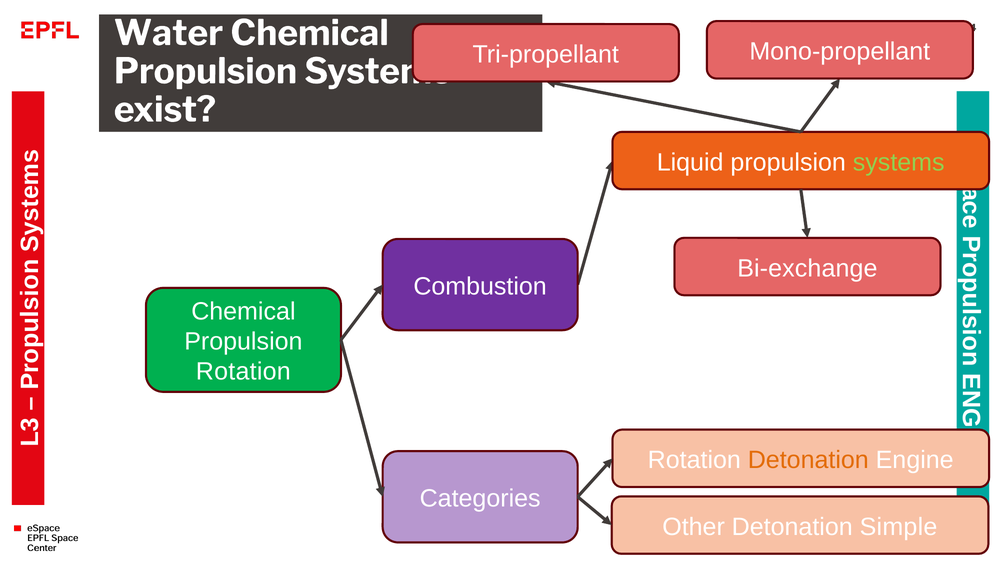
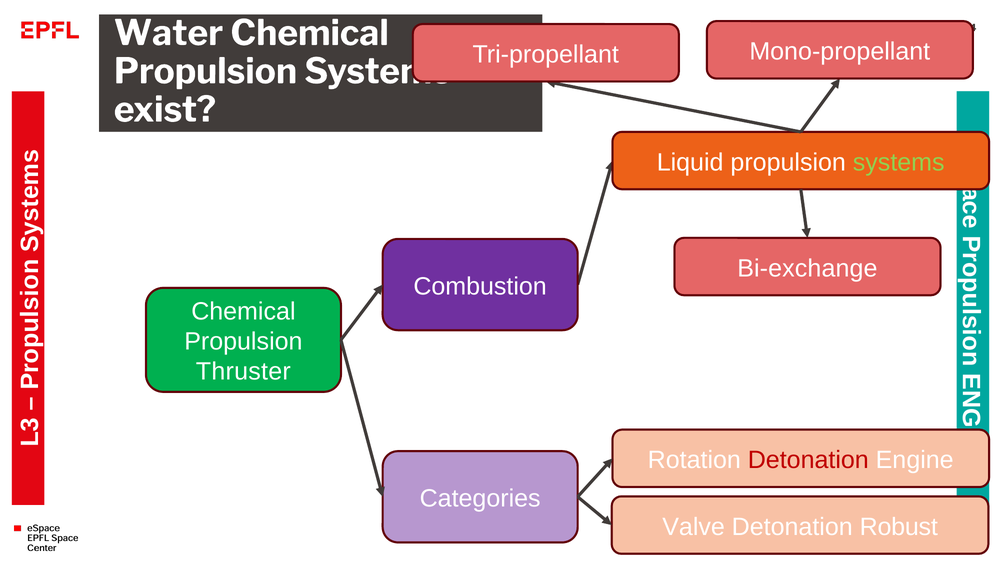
Rotation at (243, 372): Rotation -> Thruster
Detonation at (808, 460) colour: orange -> red
Other: Other -> Valve
Simple: Simple -> Robust
